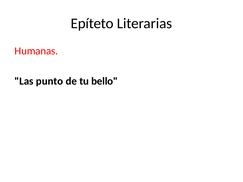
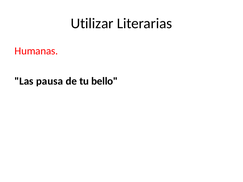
Epíteto: Epíteto -> Utilizar
punto: punto -> pausa
